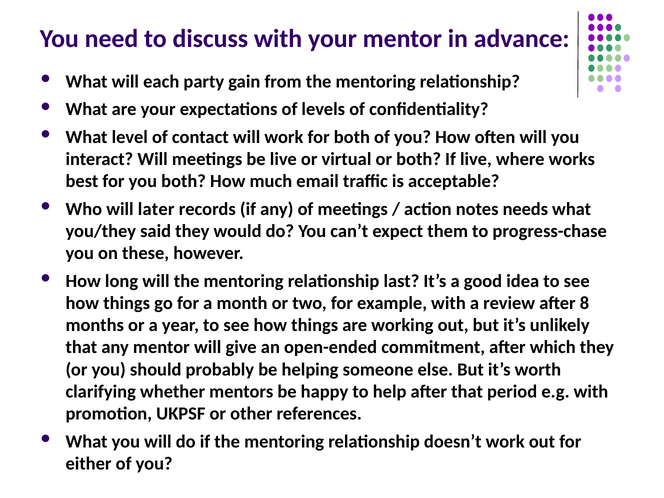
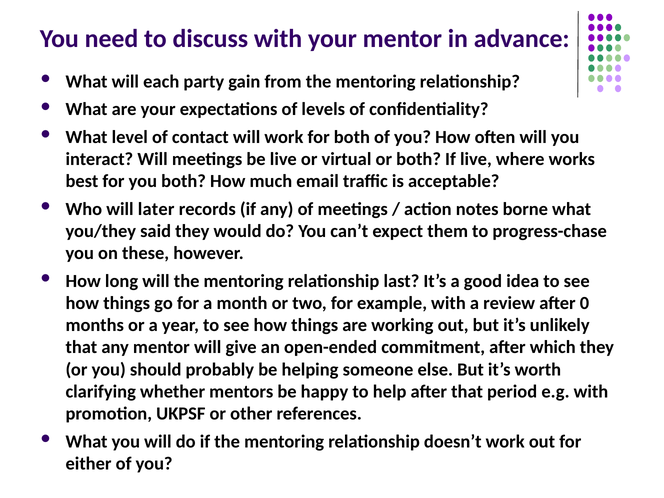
needs: needs -> borne
8: 8 -> 0
